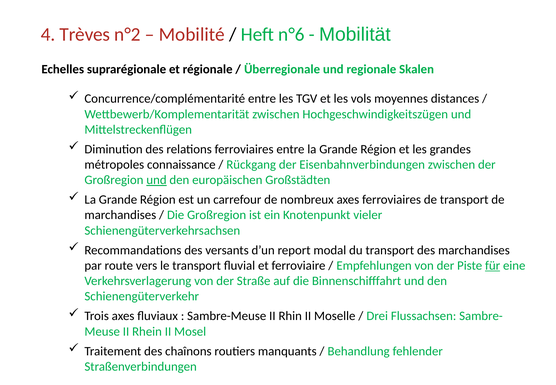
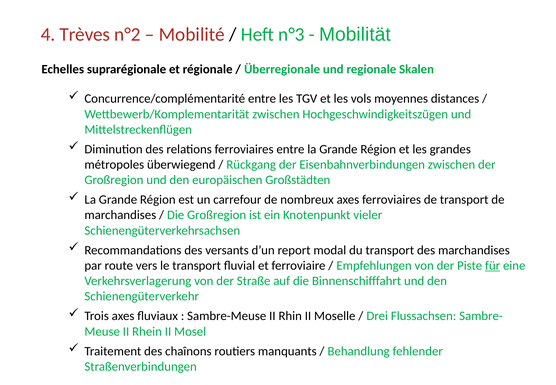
n°6: n°6 -> n°3
connaissance: connaissance -> überwiegend
und at (156, 180) underline: present -> none
